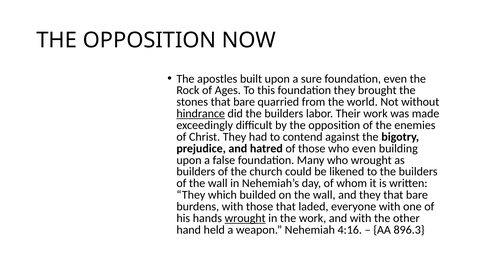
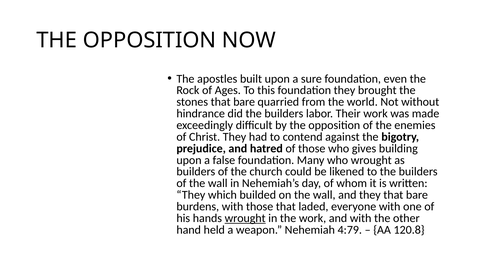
hindrance underline: present -> none
who even: even -> gives
4:16: 4:16 -> 4:79
896.3: 896.3 -> 120.8
